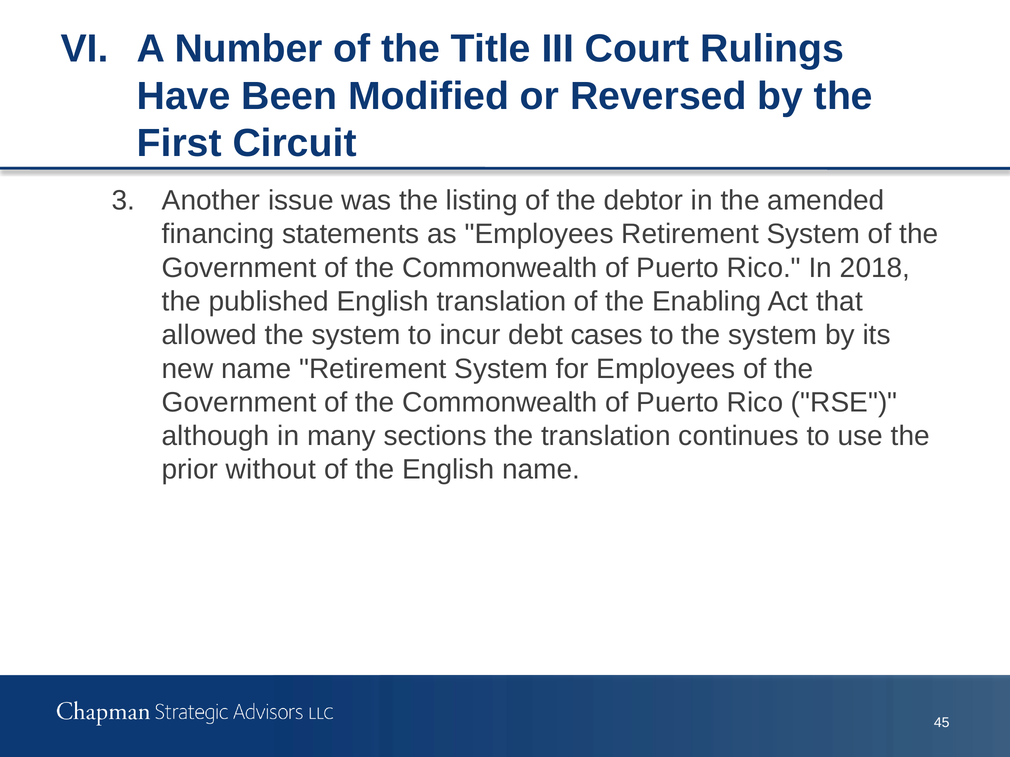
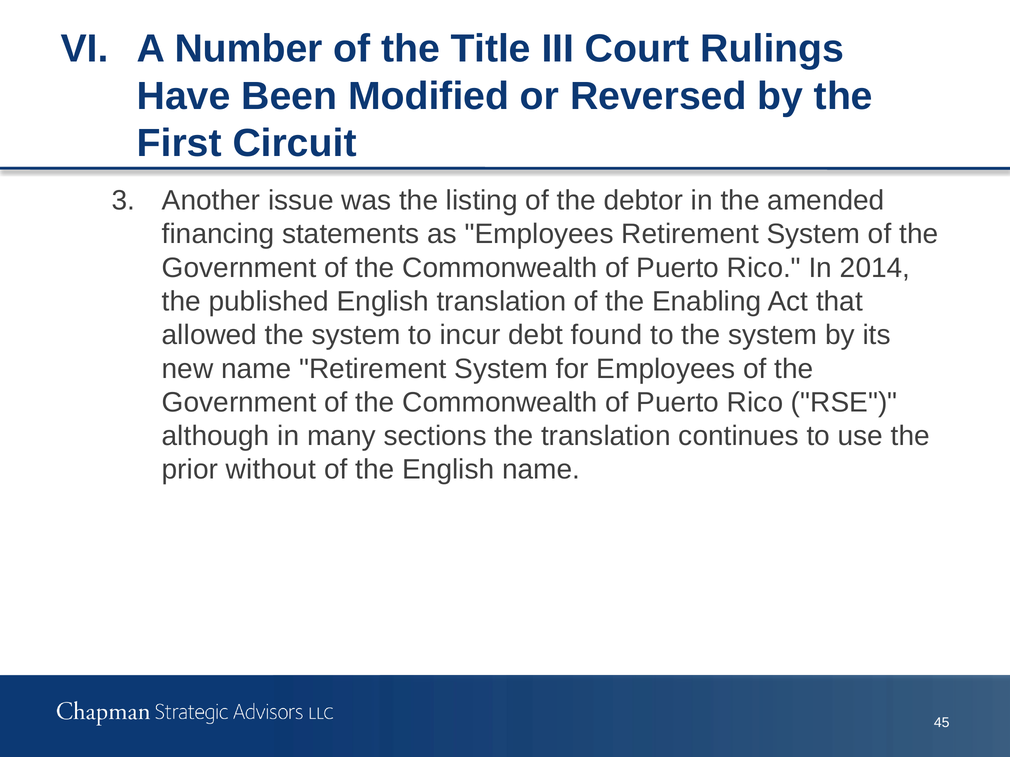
2018: 2018 -> 2014
cases: cases -> found
